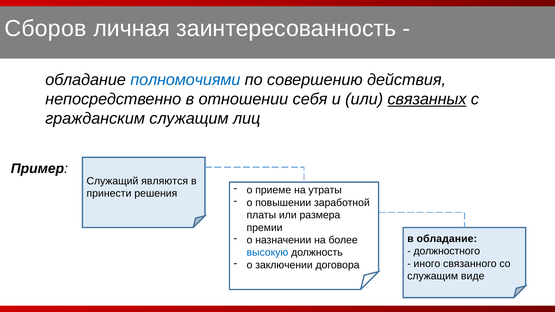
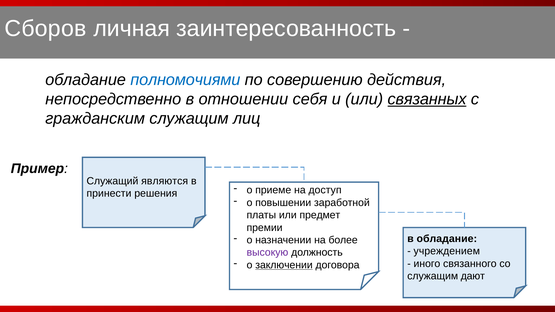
утраты: утраты -> доступ
размера: размера -> предмет
должностного: должностного -> учреждением
высокую colour: blue -> purple
заключении underline: none -> present
виде: виде -> дают
